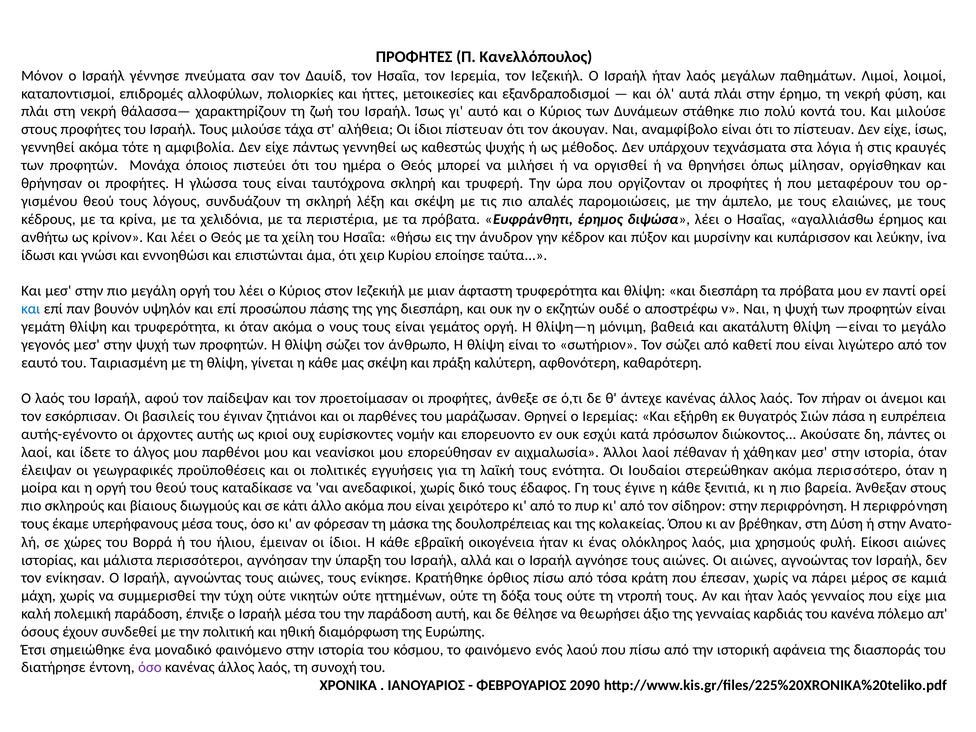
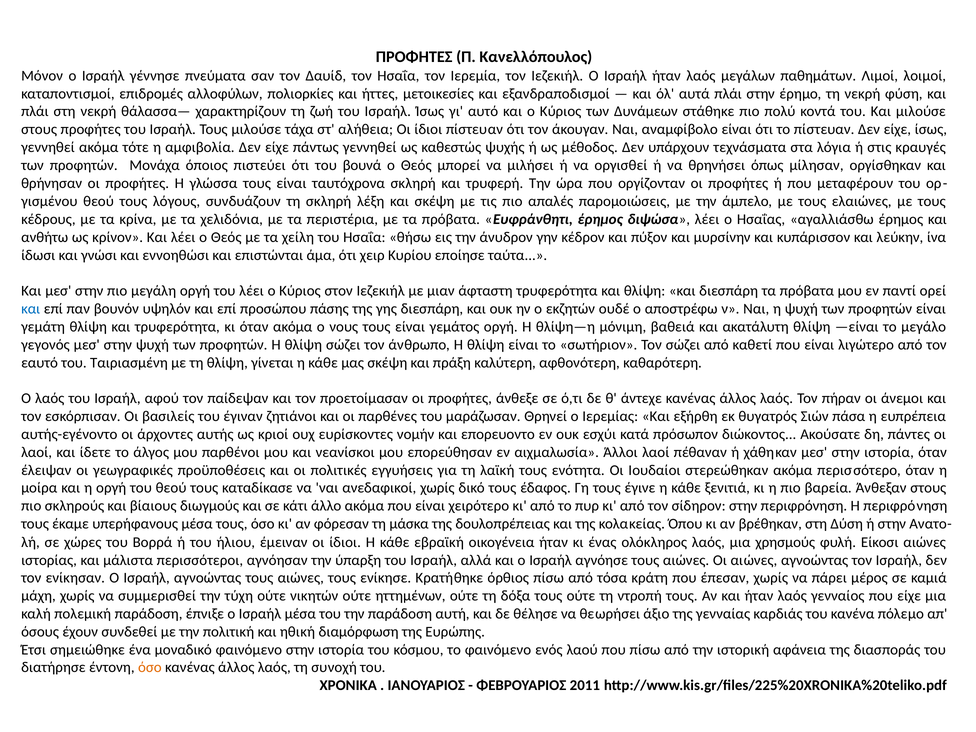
ημέρα: ημέρα -> βουνά
όσο at (150, 668) colour: purple -> orange
2090: 2090 -> 2011
